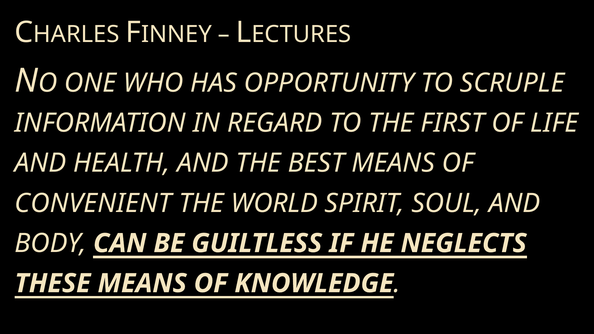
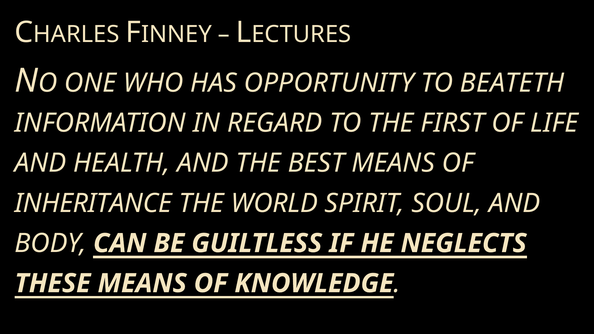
SCRUPLE: SCRUPLE -> BEATETH
CONVENIENT: CONVENIENT -> INHERITANCE
